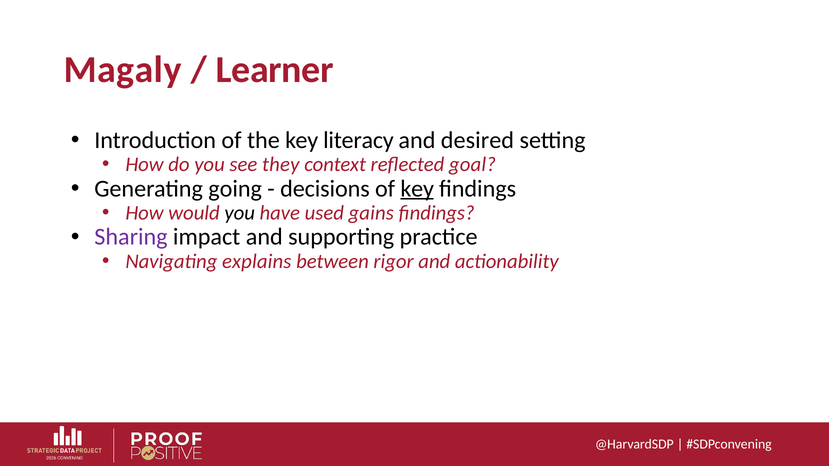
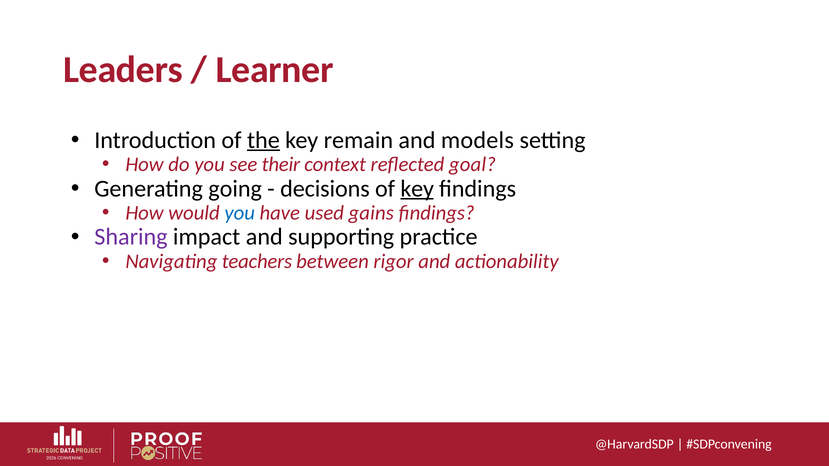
Magaly: Magaly -> Leaders
the underline: none -> present
literacy: literacy -> remain
desired: desired -> models
they: they -> their
you at (240, 213) colour: black -> blue
explains: explains -> teachers
